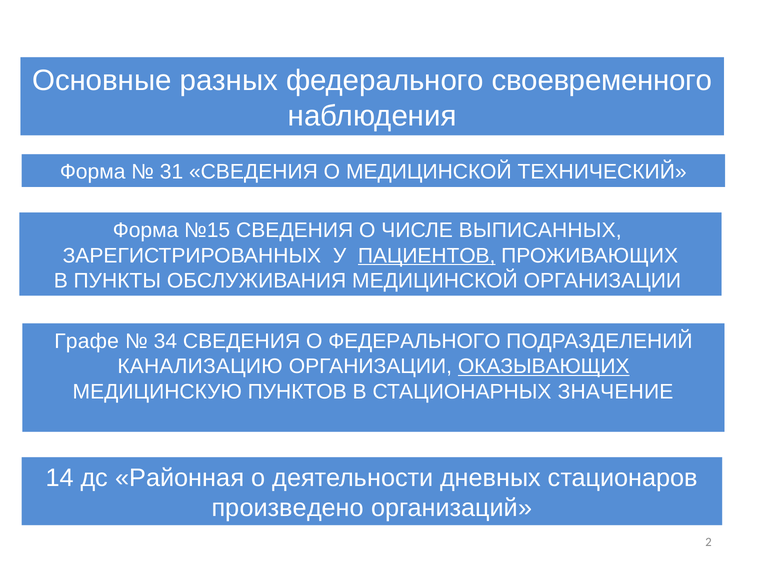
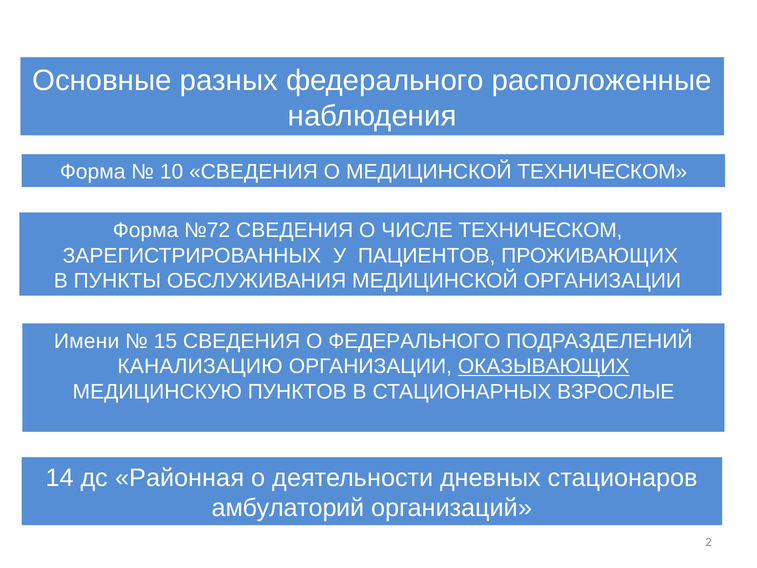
своевременного: своевременного -> расположенные
31: 31 -> 10
МЕДИЦИНСКОЙ ТЕХНИЧЕСКИЙ: ТЕХНИЧЕСКИЙ -> ТЕХНИЧЕСКОМ
№15: №15 -> №72
ЧИСЛЕ ВЫПИСАННЫХ: ВЫПИСАННЫХ -> ТЕХНИЧЕСКОМ
ПАЦИЕНТОВ underline: present -> none
Графе: Графе -> Имени
34: 34 -> 15
ЗНАЧЕНИЕ: ЗНАЧЕНИЕ -> ВЗРОСЛЫЕ
произведено: произведено -> амбулаторий
